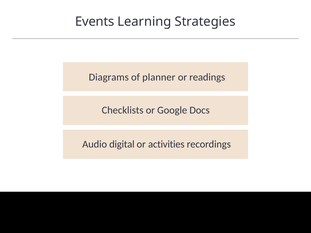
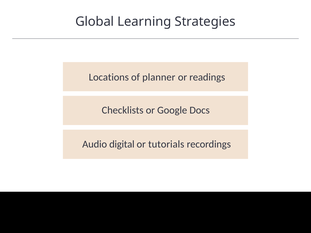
Events: Events -> Global
Diagrams: Diagrams -> Locations
activities: activities -> tutorials
